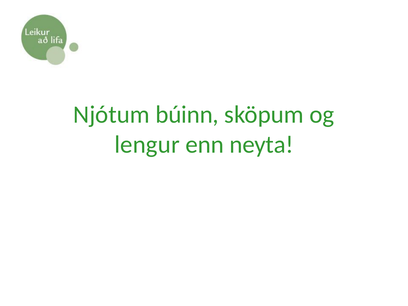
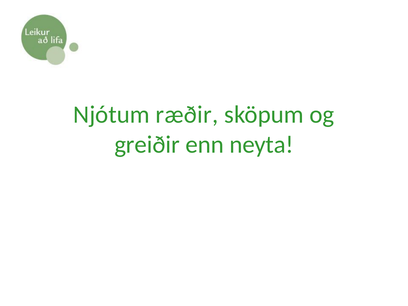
búinn: búinn -> ræðir
lengur: lengur -> greiðir
